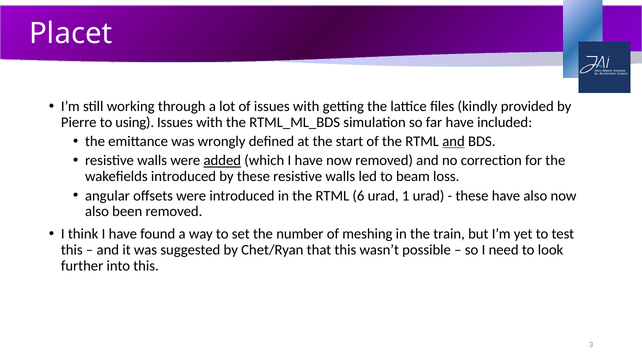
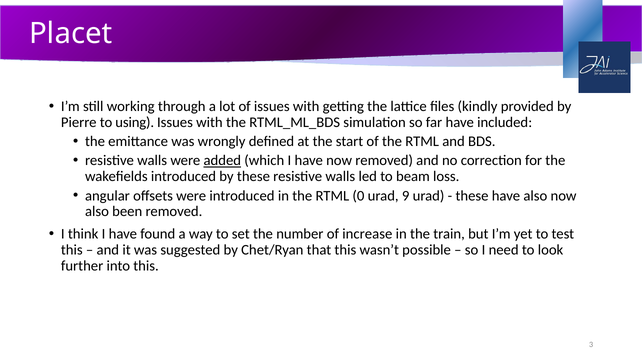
and at (454, 141) underline: present -> none
6: 6 -> 0
1: 1 -> 9
meshing: meshing -> increase
